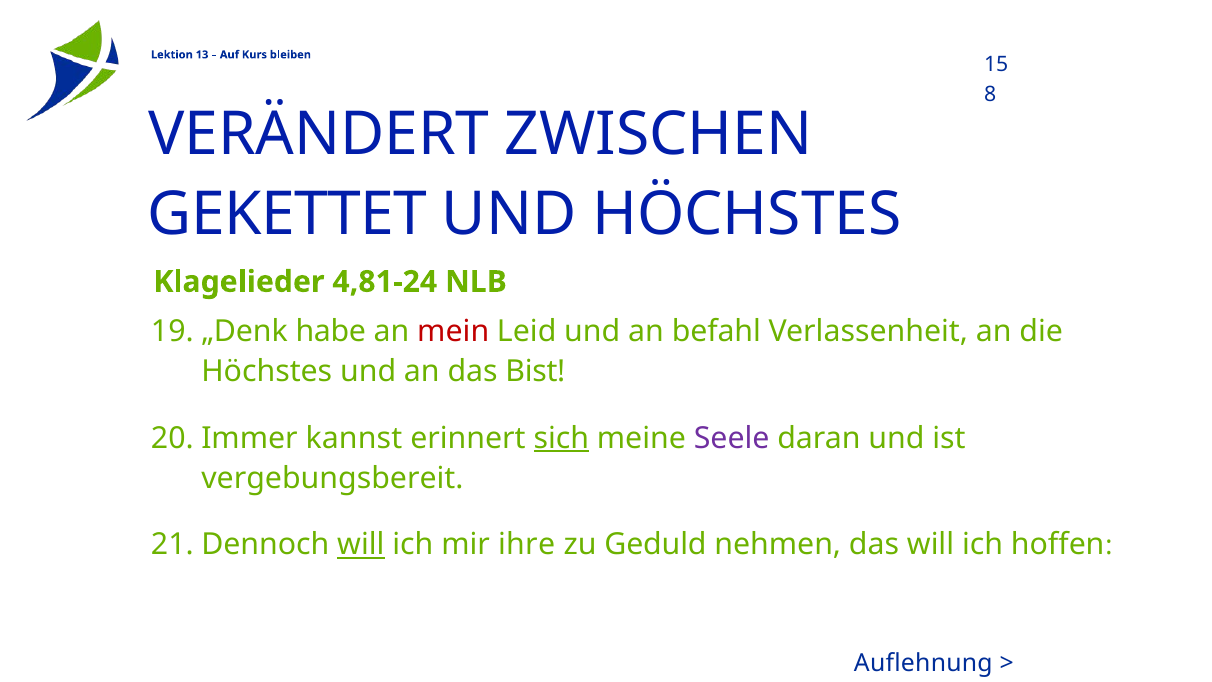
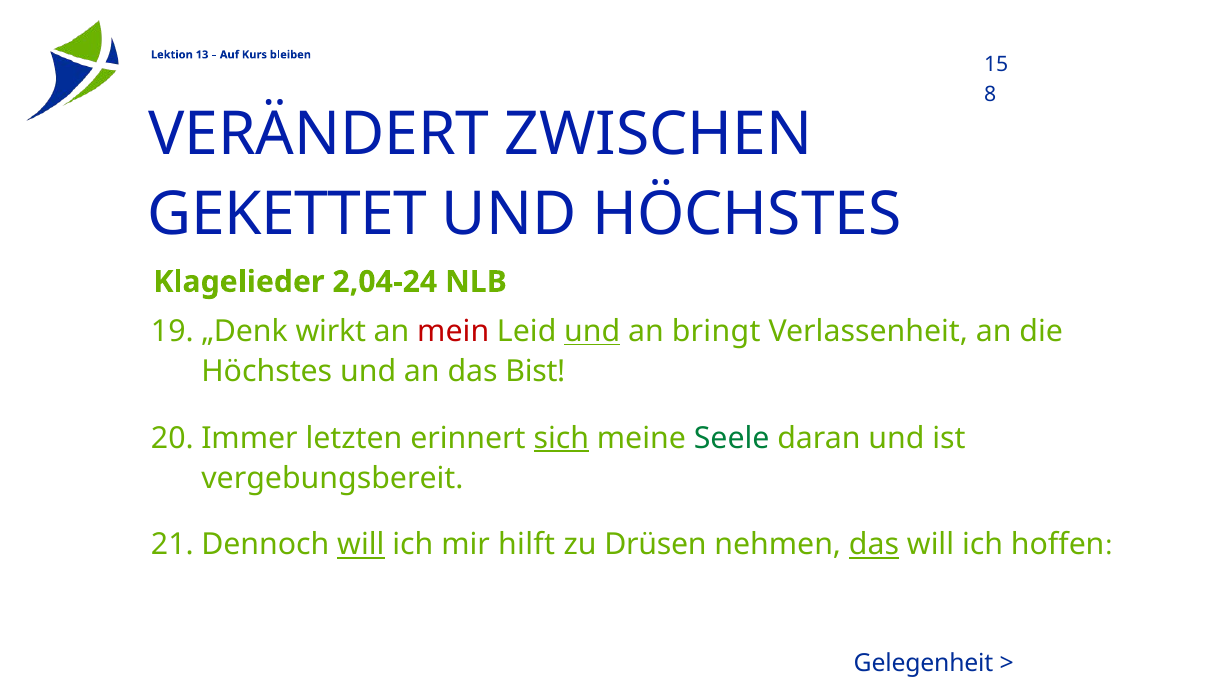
4,81-24: 4,81-24 -> 2,04-24
habe: habe -> wirkt
und at (592, 331) underline: none -> present
befahl: befahl -> bringt
kannst: kannst -> letzten
Seele colour: purple -> green
ihre: ihre -> hilft
Geduld: Geduld -> Drüsen
das at (874, 545) underline: none -> present
Auflehnung: Auflehnung -> Gelegenheit
